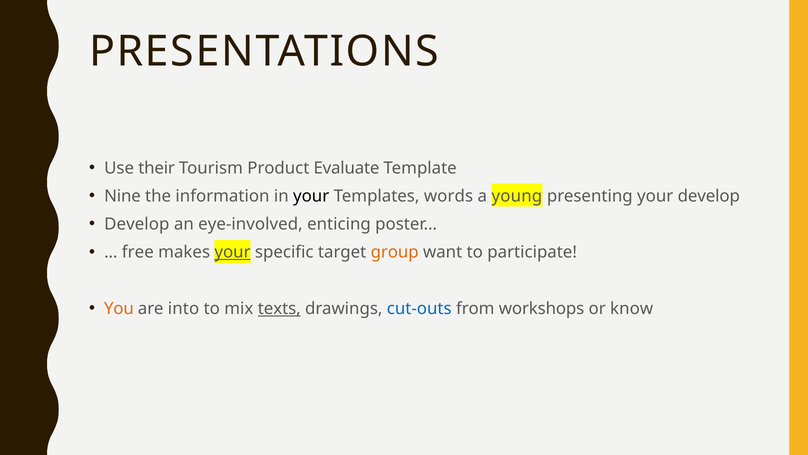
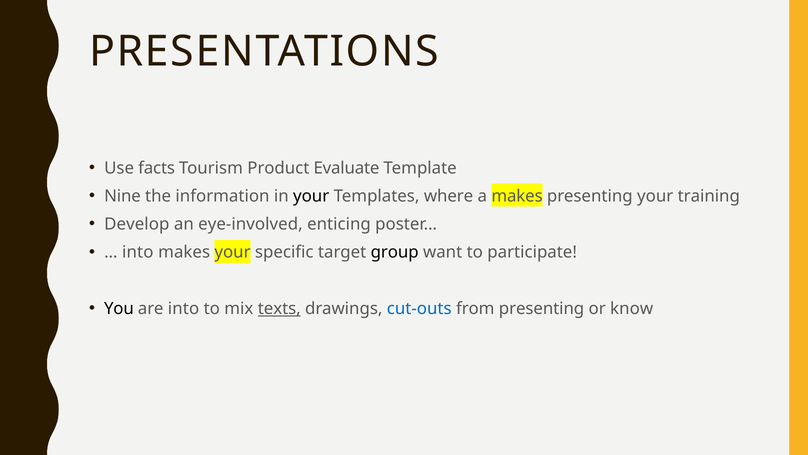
their: their -> facts
words: words -> where
a young: young -> makes
your develop: develop -> training
free at (138, 252): free -> into
your at (233, 252) underline: present -> none
group colour: orange -> black
You colour: orange -> black
from workshops: workshops -> presenting
